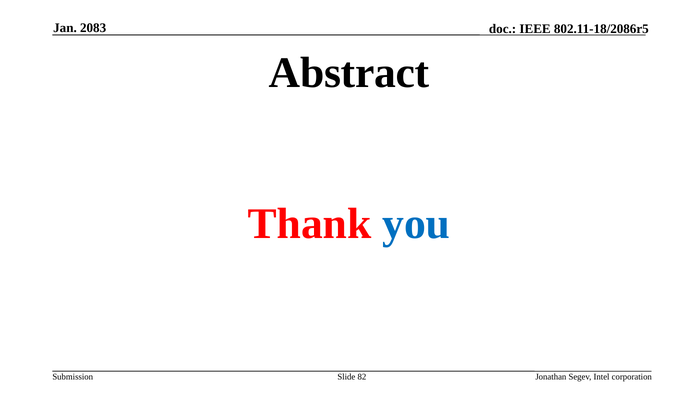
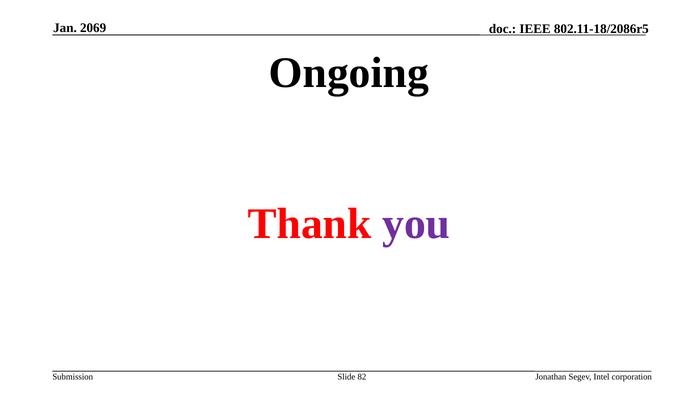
2083: 2083 -> 2069
Abstract: Abstract -> Ongoing
you colour: blue -> purple
